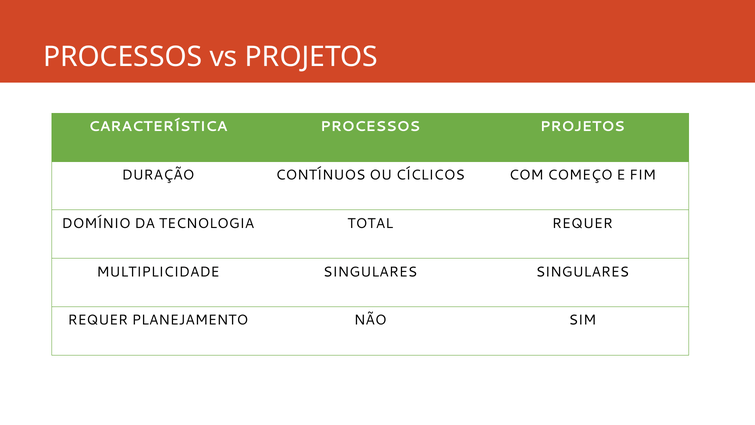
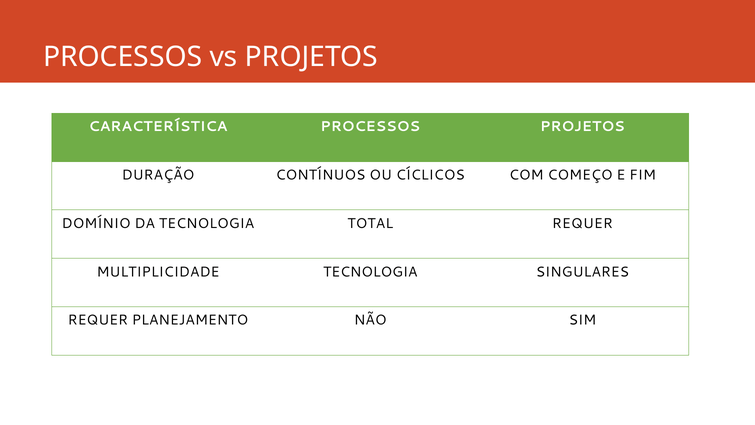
MULTIPLICIDADE SINGULARES: SINGULARES -> TECNOLOGIA
